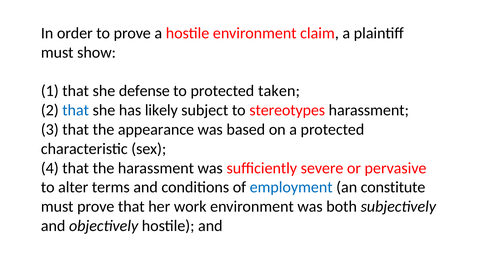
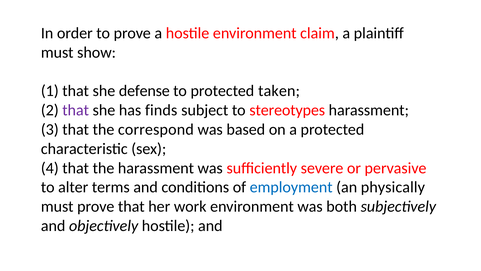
that at (76, 110) colour: blue -> purple
likely: likely -> finds
appearance: appearance -> correspond
constitute: constitute -> physically
